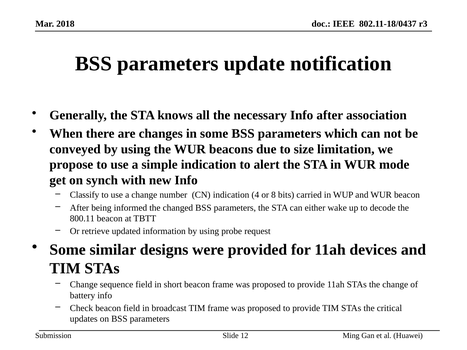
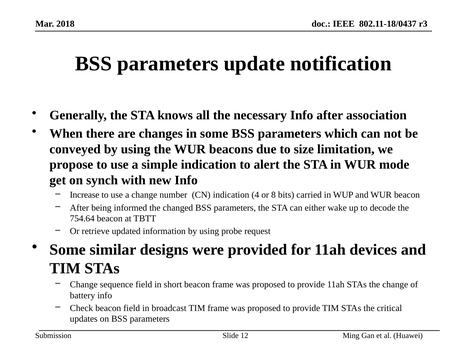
Classify: Classify -> Increase
800.11: 800.11 -> 754.64
